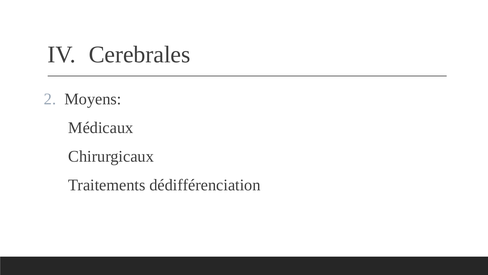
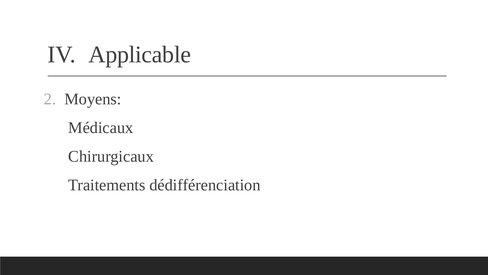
Cerebrales: Cerebrales -> Applicable
